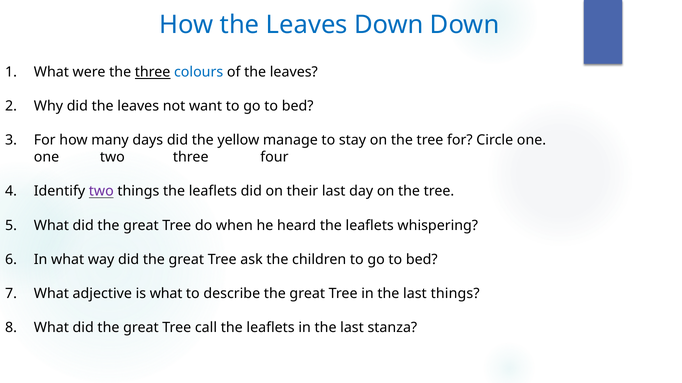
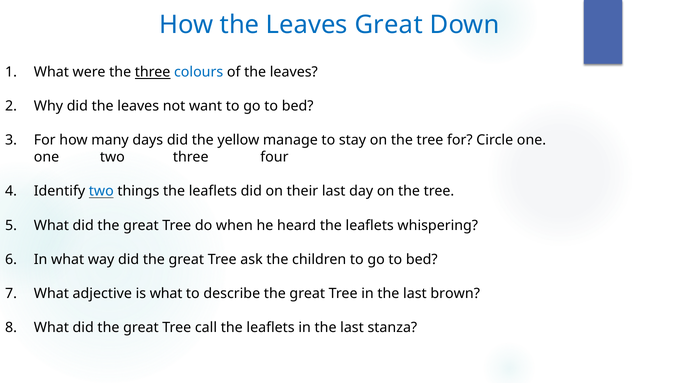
Leaves Down: Down -> Great
two at (101, 192) colour: purple -> blue
last things: things -> brown
